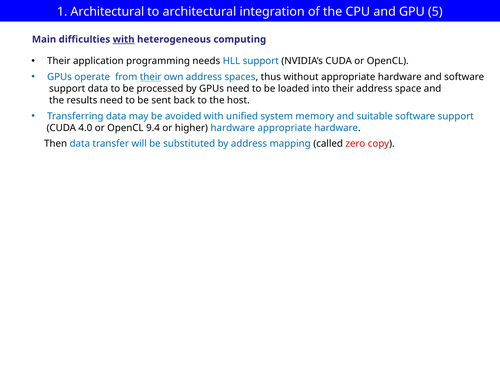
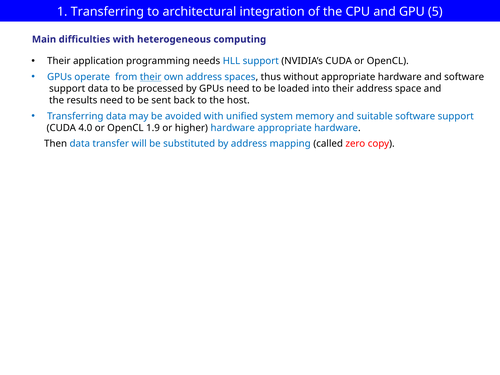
1 Architectural: Architectural -> Transferring
with at (124, 39) underline: present -> none
9.4: 9.4 -> 1.9
